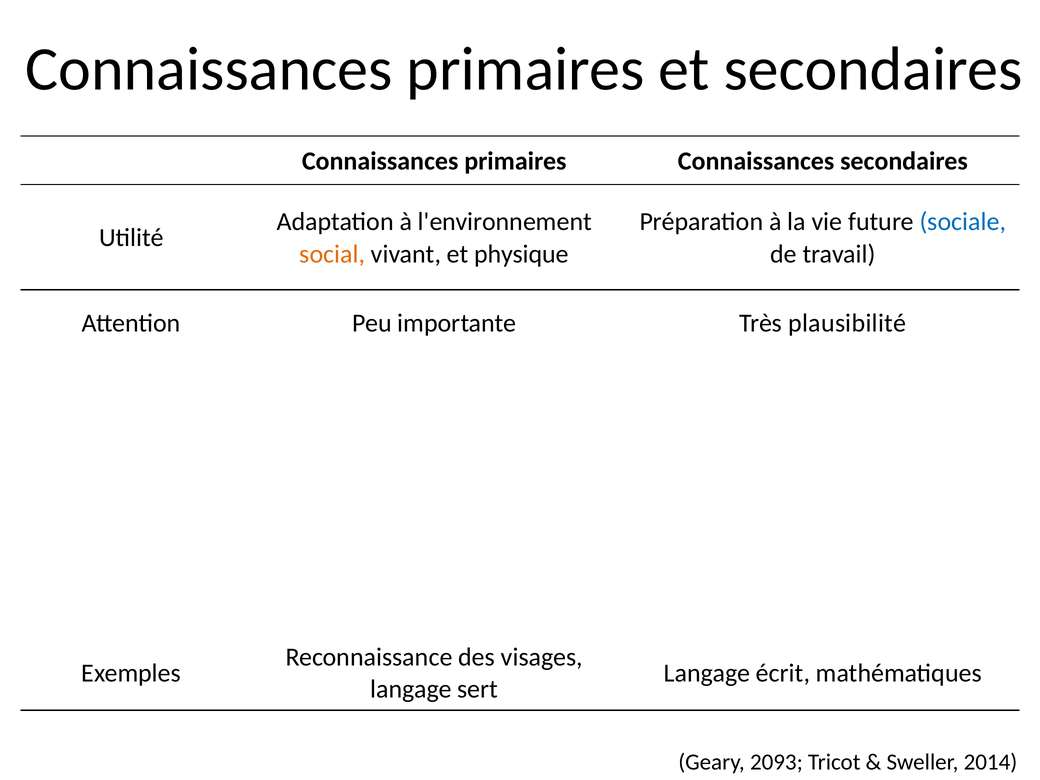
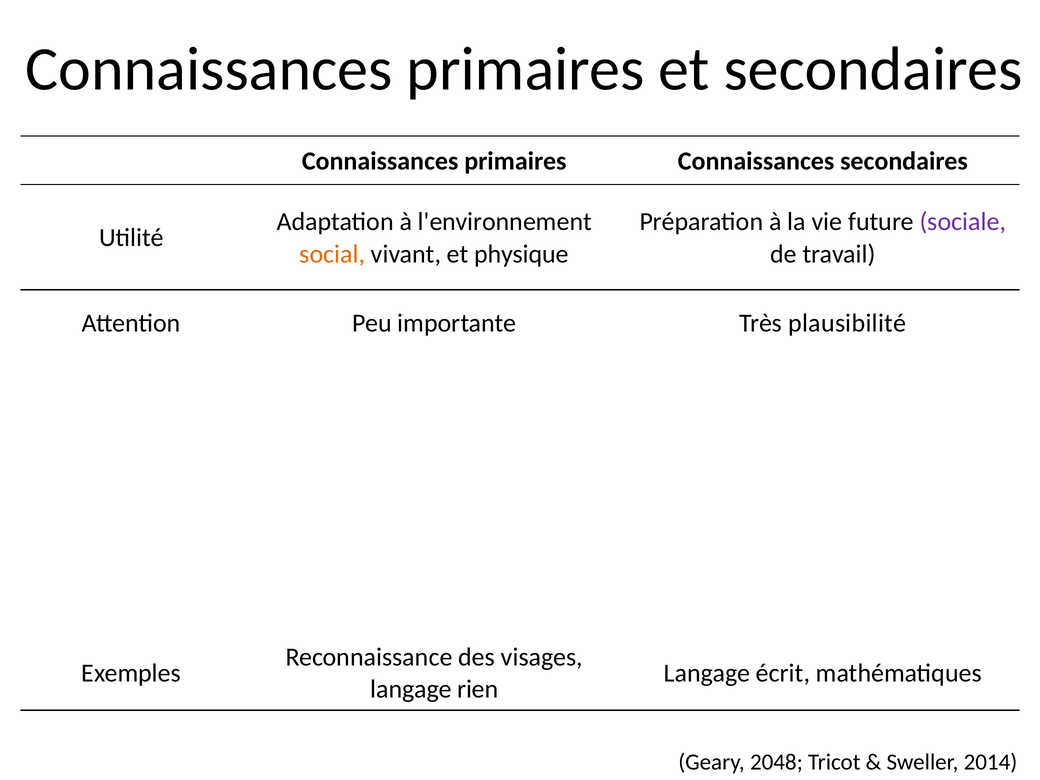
sociale colour: blue -> purple
sert: sert -> rien
2093: 2093 -> 2048
